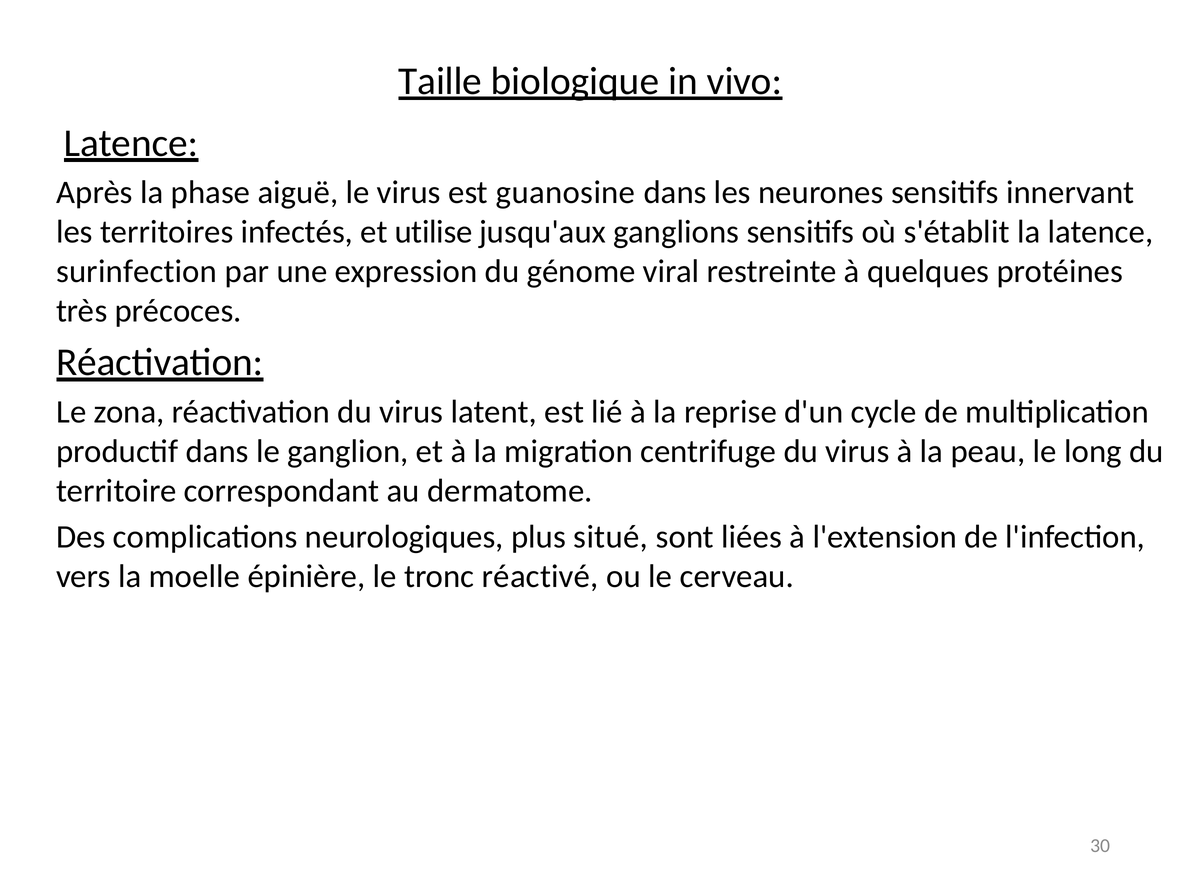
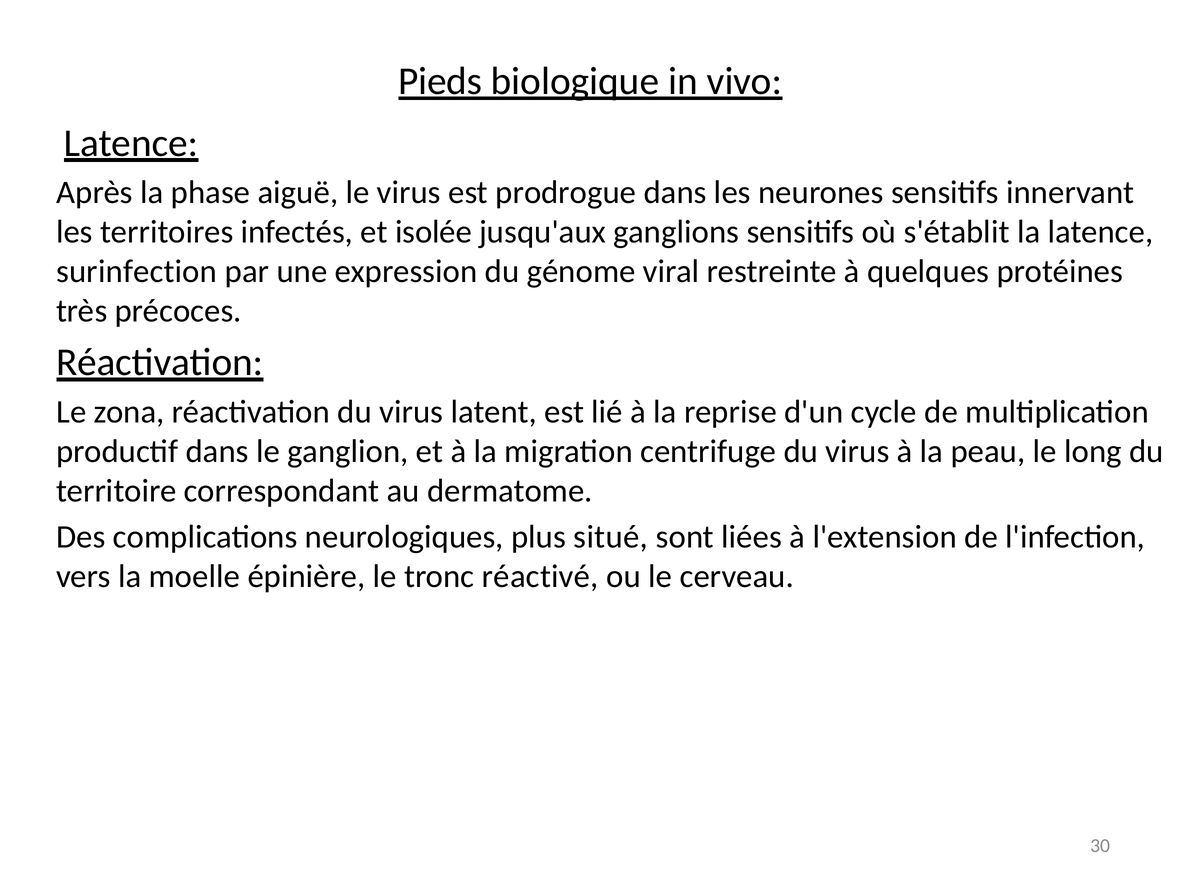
Taille: Taille -> Pieds
guanosine: guanosine -> prodrogue
utilise: utilise -> isolée
